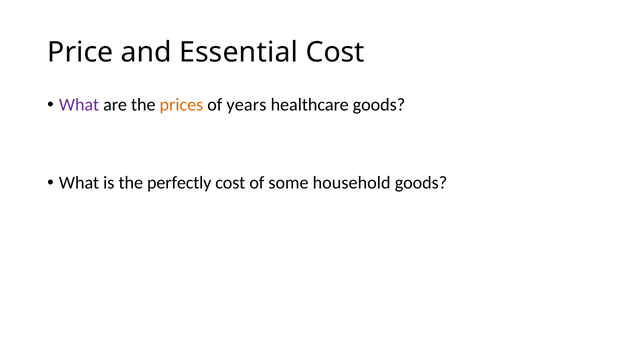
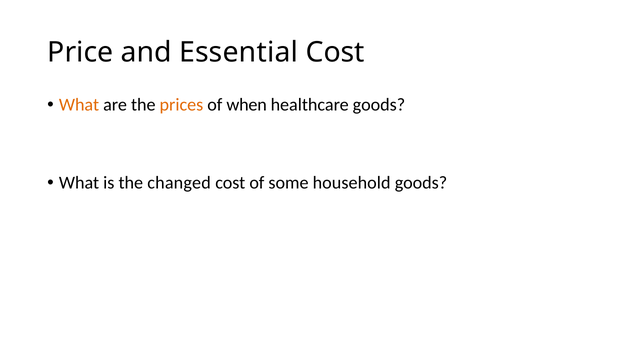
What at (79, 105) colour: purple -> orange
years: years -> when
perfectly: perfectly -> changed
